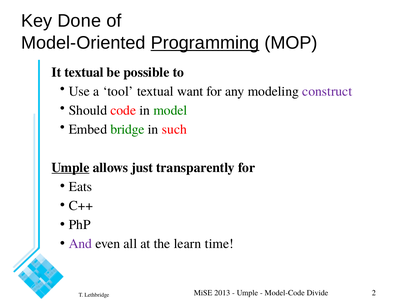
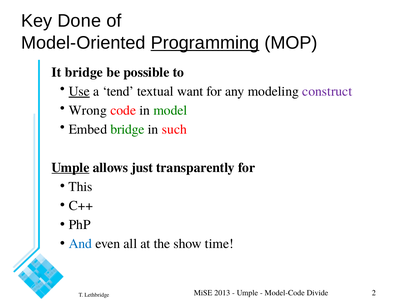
It textual: textual -> bridge
Use underline: none -> present
tool: tool -> tend
Should: Should -> Wrong
Eats: Eats -> This
And colour: purple -> blue
learn: learn -> show
